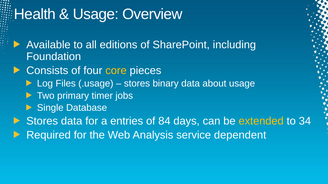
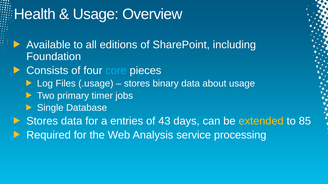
core colour: yellow -> light blue
84: 84 -> 43
34: 34 -> 85
dependent: dependent -> processing
